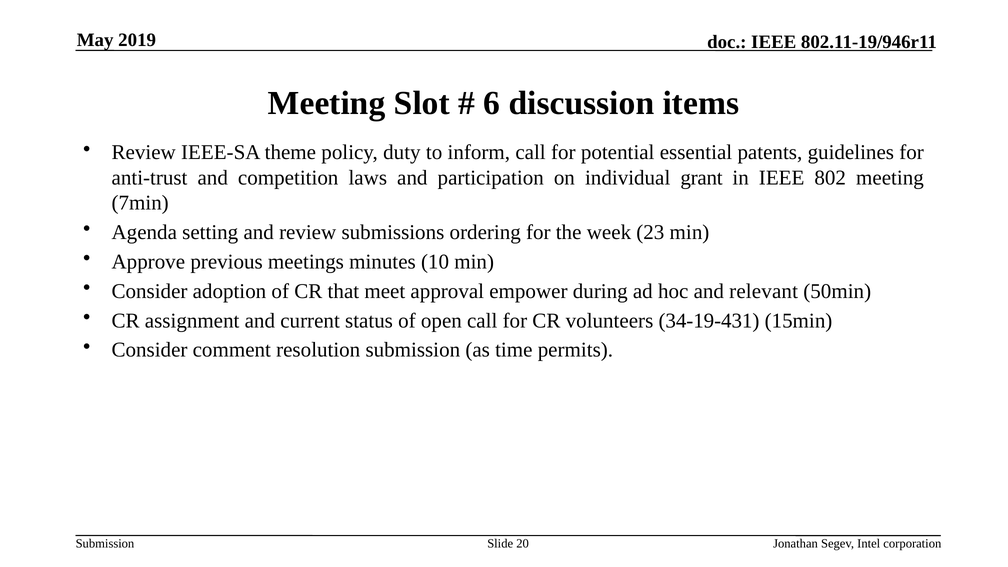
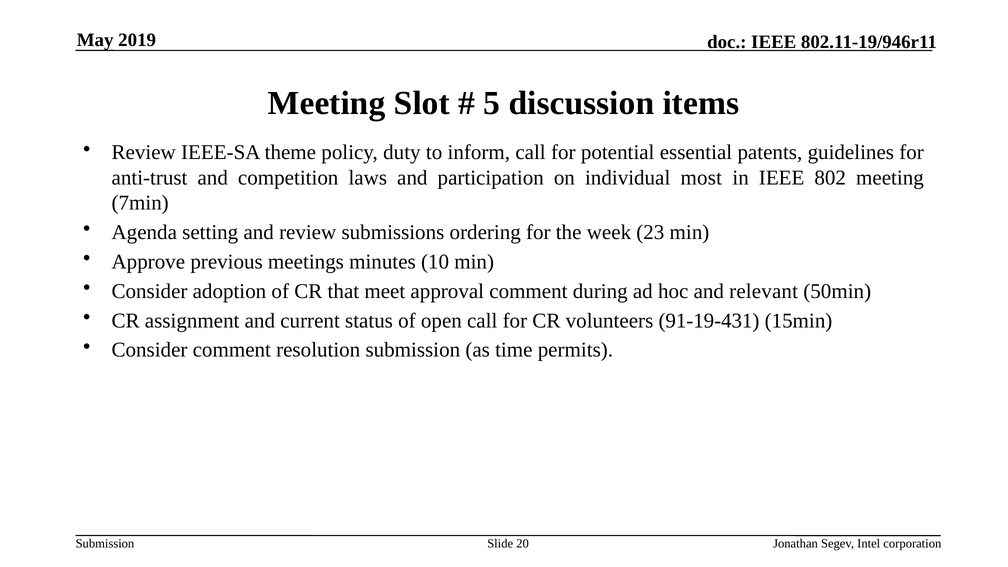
6: 6 -> 5
grant: grant -> most
approval empower: empower -> comment
34-19-431: 34-19-431 -> 91-19-431
